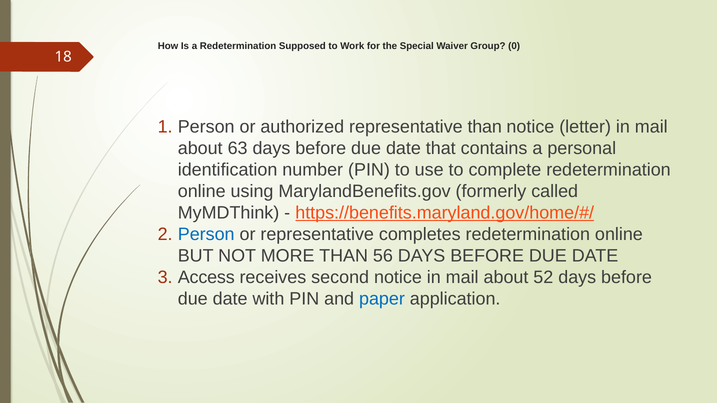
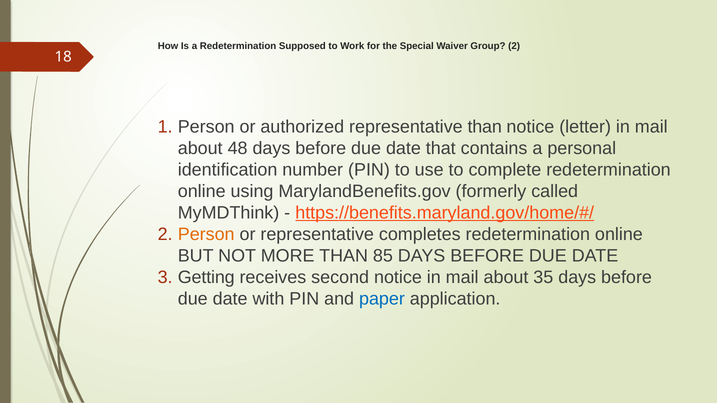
Group 0: 0 -> 2
63: 63 -> 48
Person at (206, 234) colour: blue -> orange
56: 56 -> 85
Access: Access -> Getting
52: 52 -> 35
